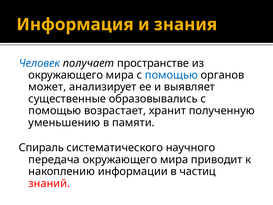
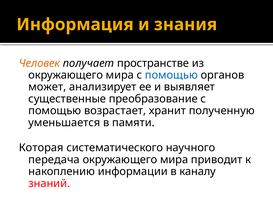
Человек colour: blue -> orange
образовывались: образовывались -> преобразование
уменьшению: уменьшению -> уменьшается
Спираль: Спираль -> Которая
частиц: частиц -> каналу
